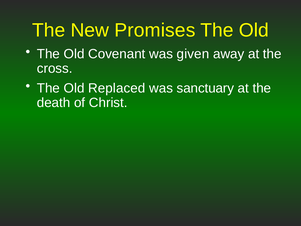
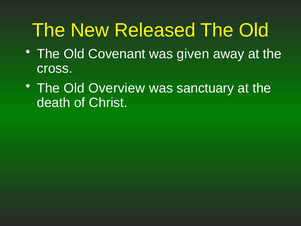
Promises: Promises -> Released
Replaced: Replaced -> Overview
